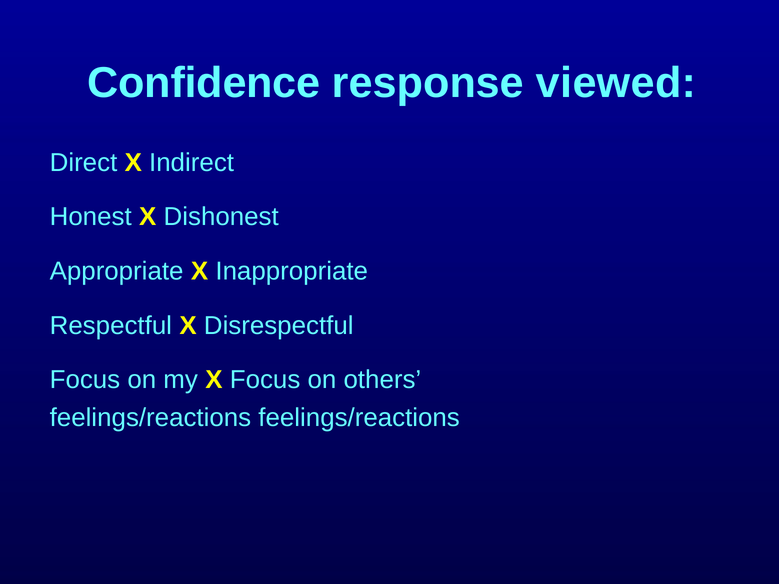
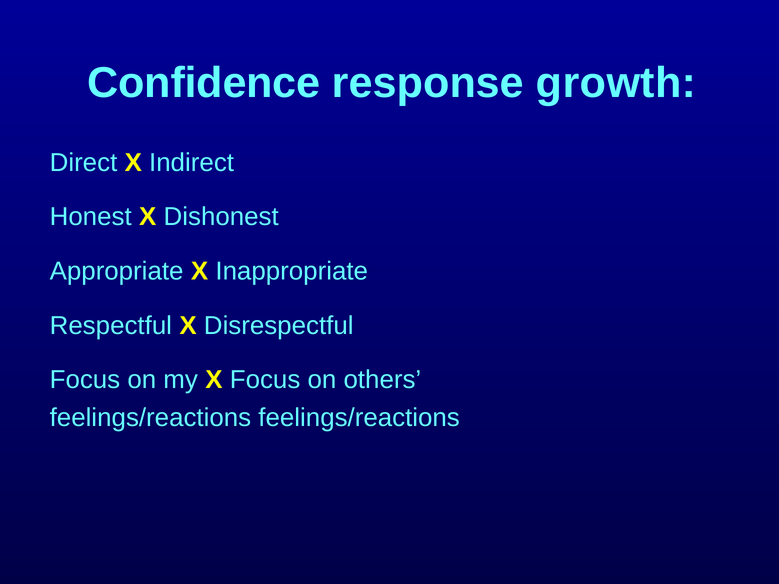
viewed: viewed -> growth
